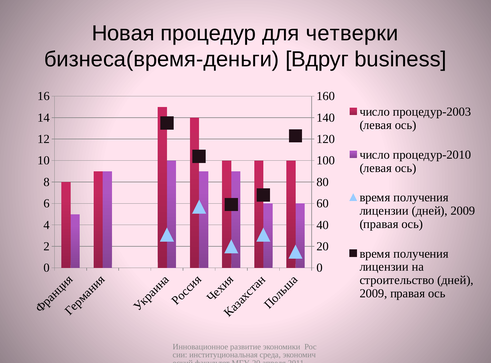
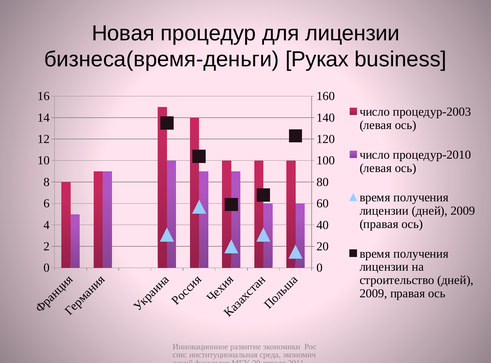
для четверки: четверки -> лицензии
Вдруг: Вдруг -> Руках
